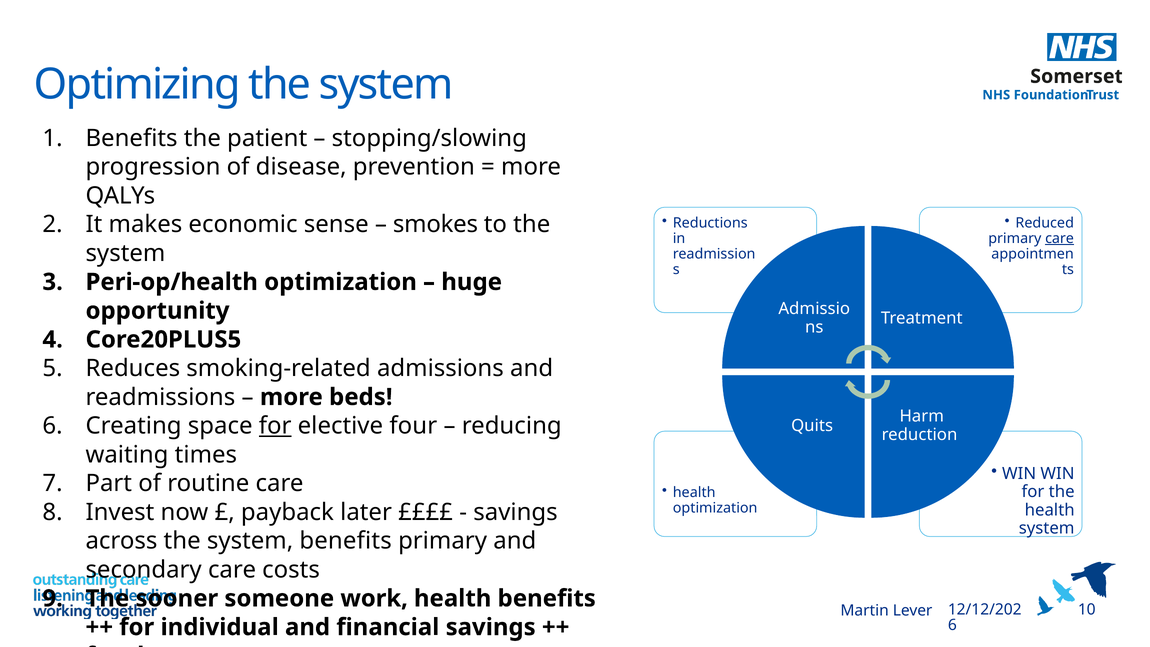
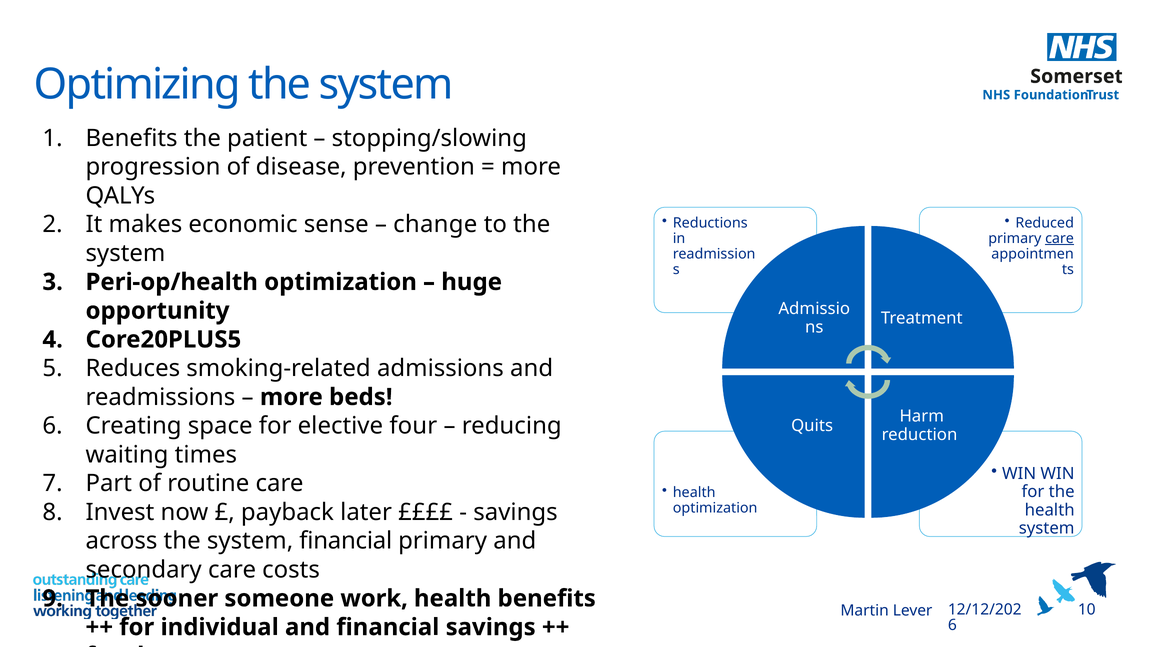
smokes: smokes -> change
for at (275, 426) underline: present -> none
system benefits: benefits -> financial
